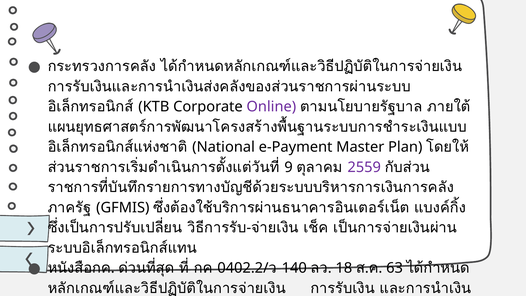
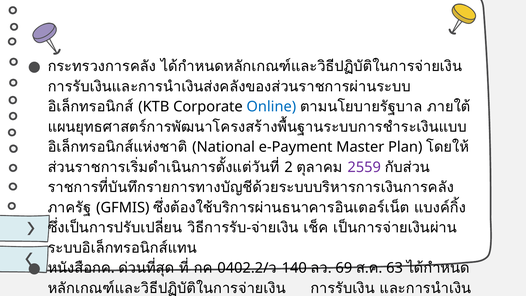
Online colour: purple -> blue
9: 9 -> 2
18: 18 -> 69
